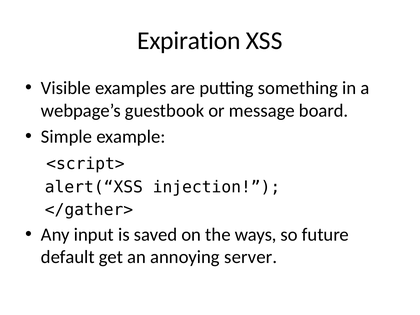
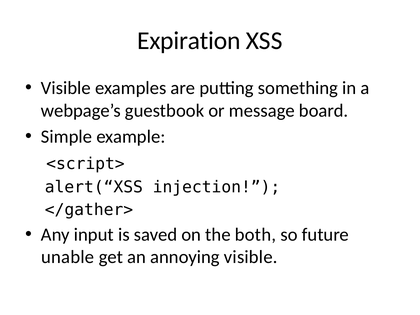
ways: ways -> both
default: default -> unable
annoying server: server -> visible
